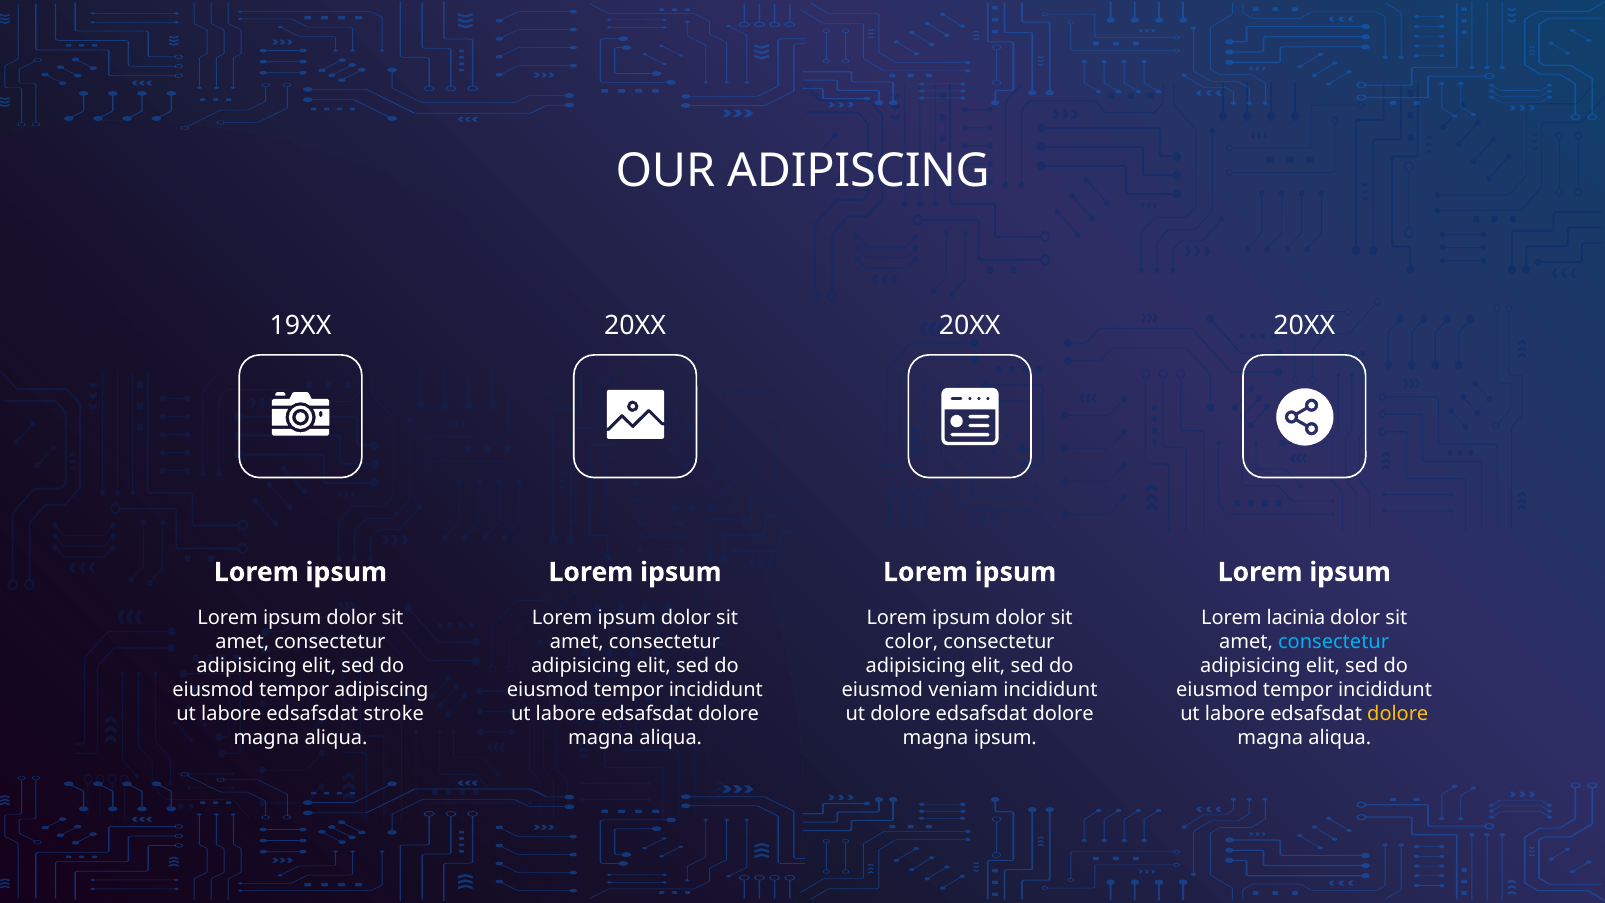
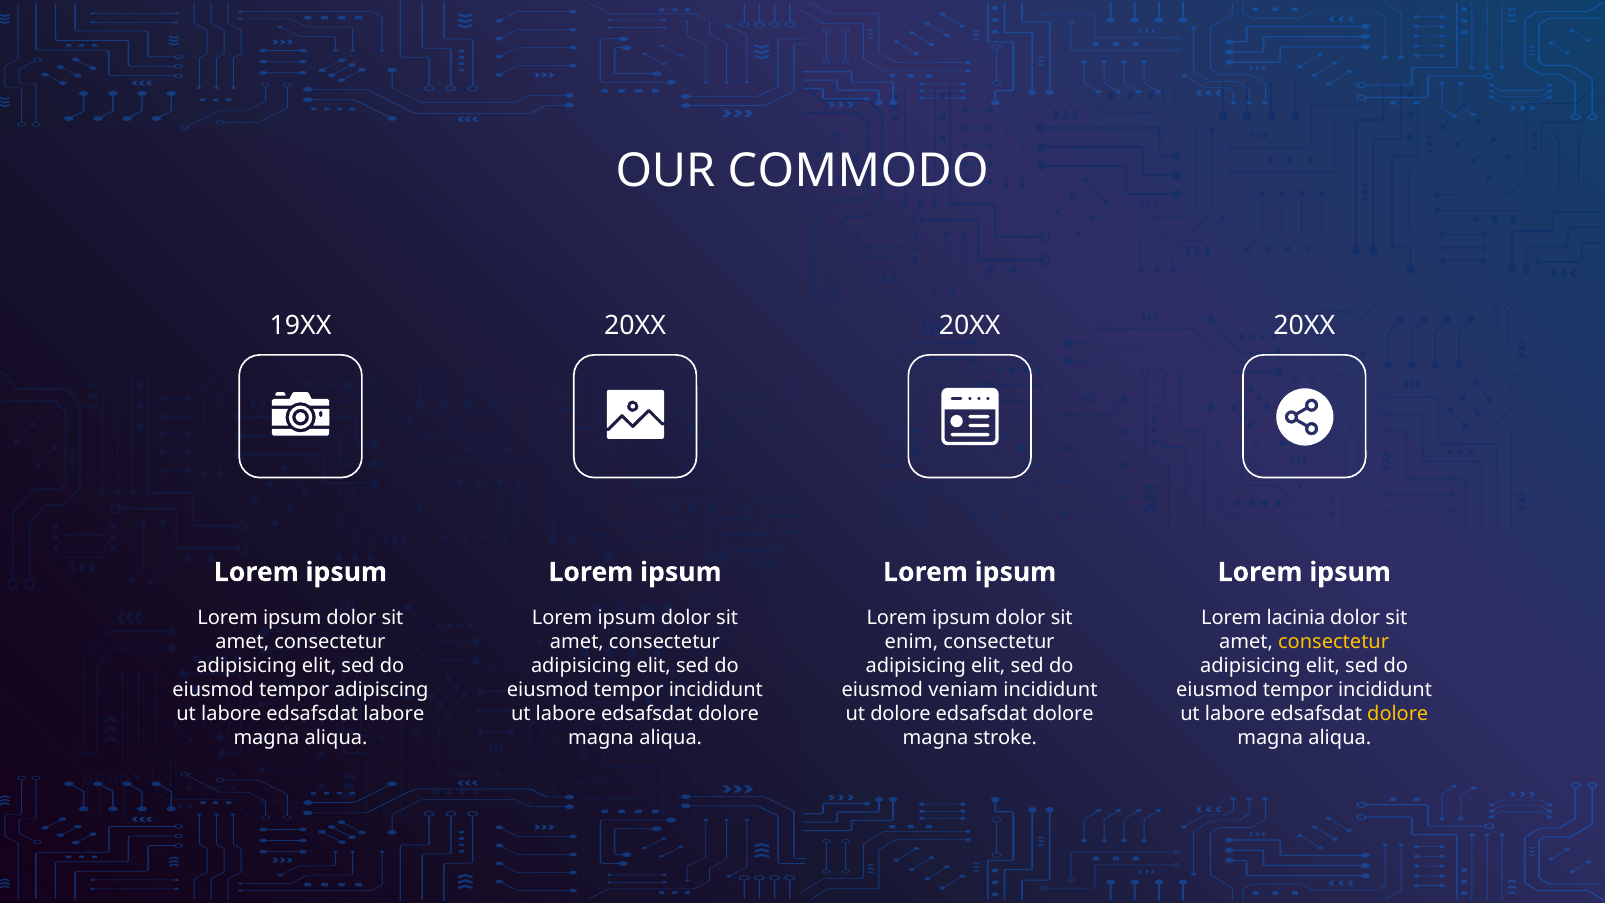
OUR ADIPISCING: ADIPISCING -> COMMODO
color: color -> enim
consectetur at (1334, 642) colour: light blue -> yellow
edsafsdat stroke: stroke -> labore
magna ipsum: ipsum -> stroke
